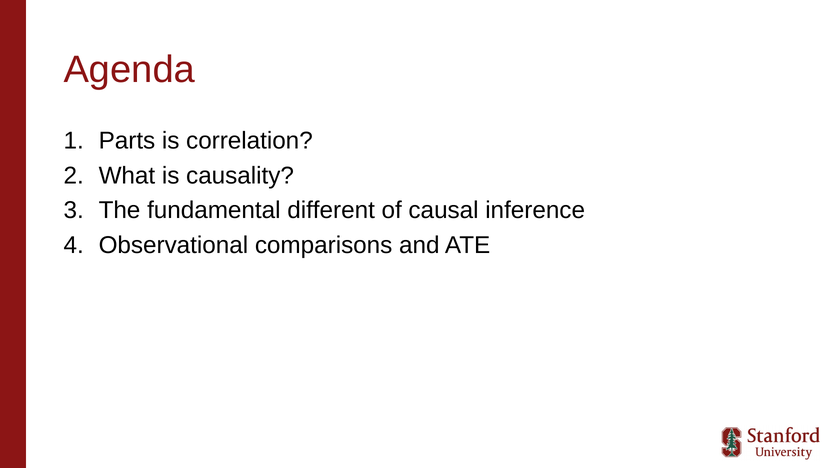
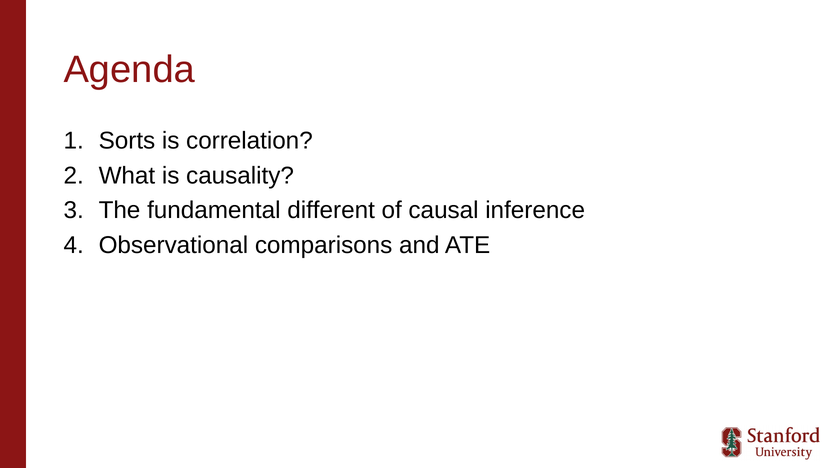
Parts: Parts -> Sorts
